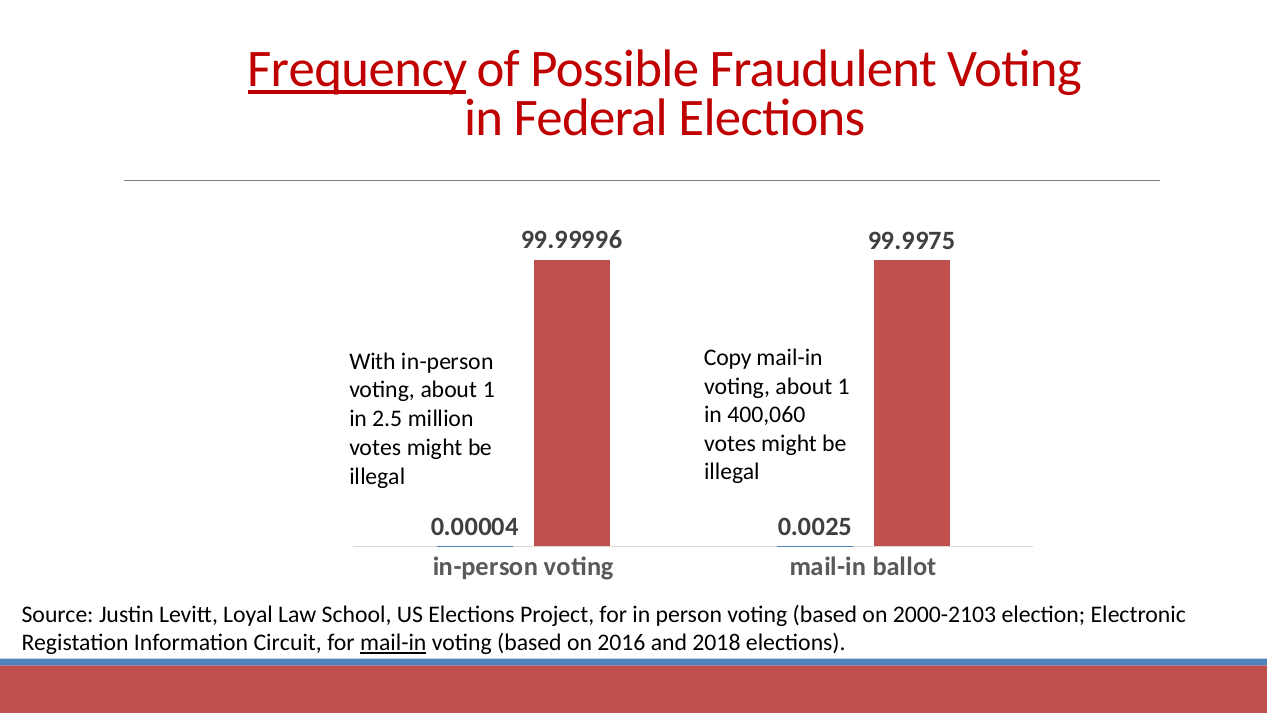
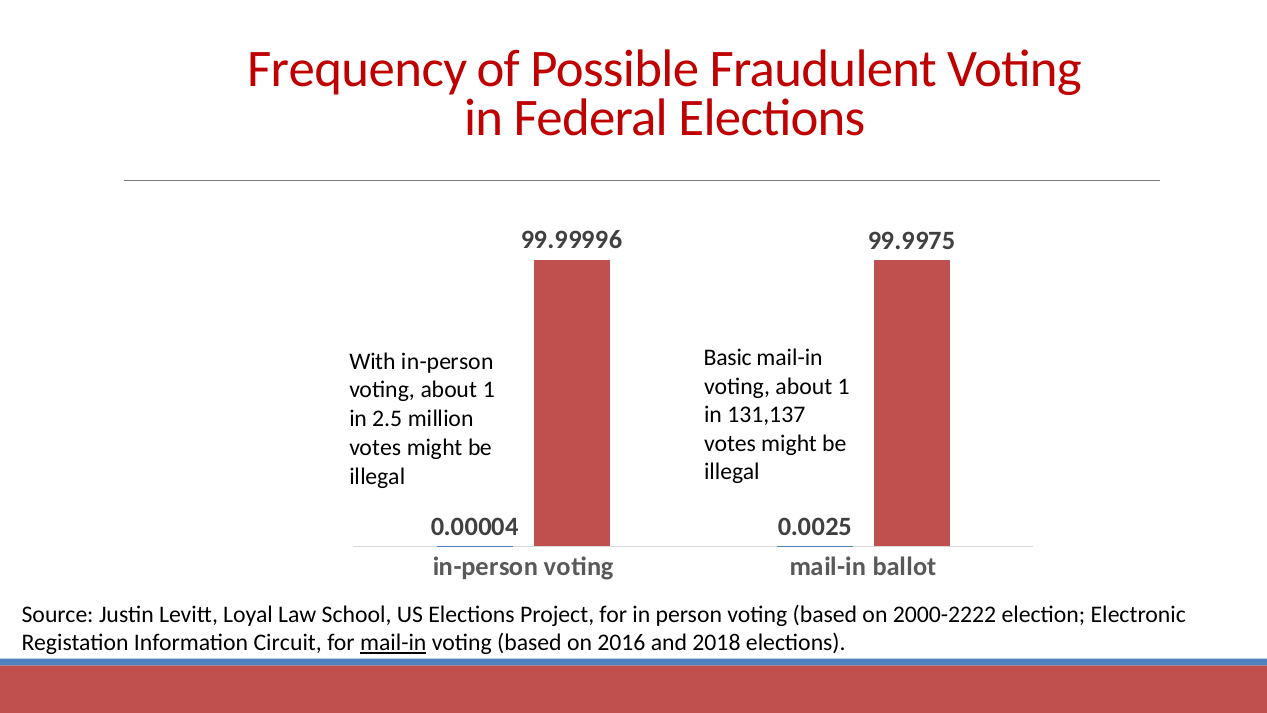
Frequency underline: present -> none
Copy: Copy -> Basic
400,060: 400,060 -> 131,137
2000-2103: 2000-2103 -> 2000-2222
